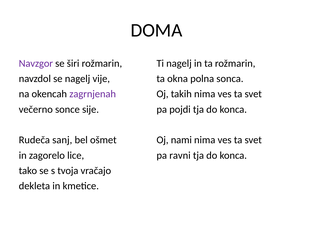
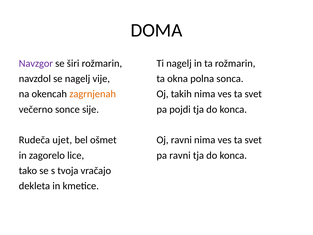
zagrnjenah colour: purple -> orange
sanj: sanj -> ujet
Oj nami: nami -> ravni
